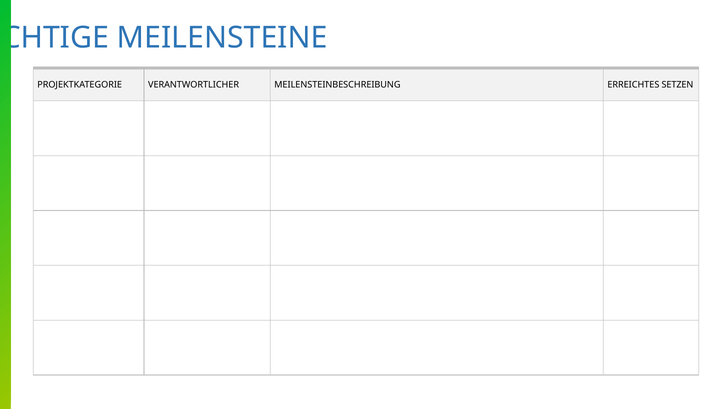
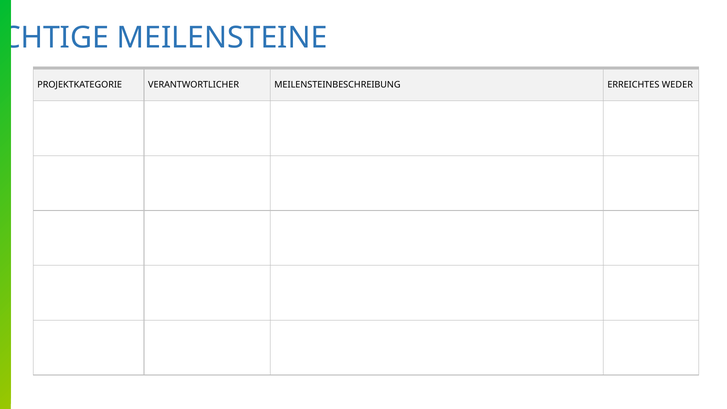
SETZEN: SETZEN -> WEDER
